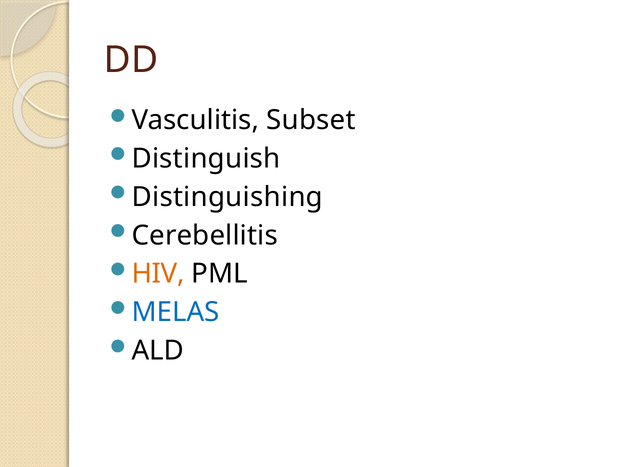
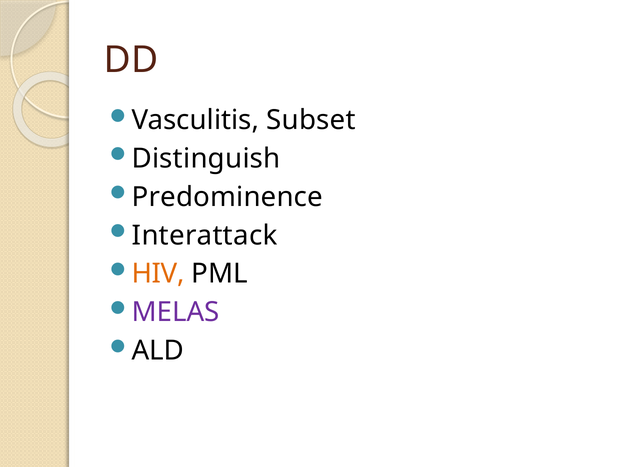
Distinguishing: Distinguishing -> Predominence
Cerebellitis: Cerebellitis -> Interattack
MELAS colour: blue -> purple
